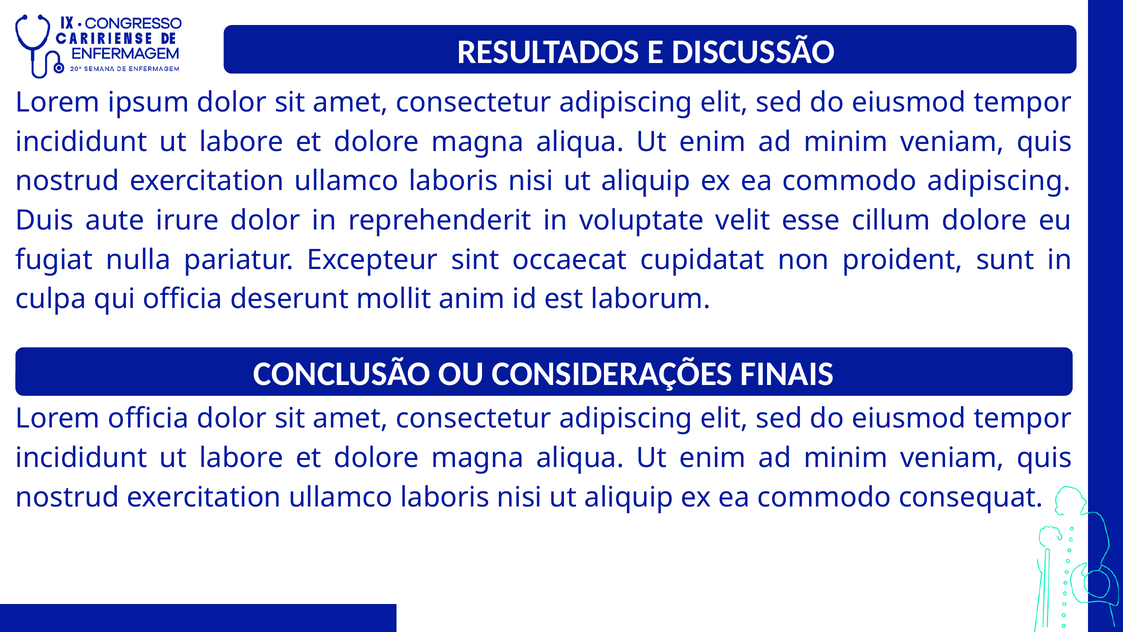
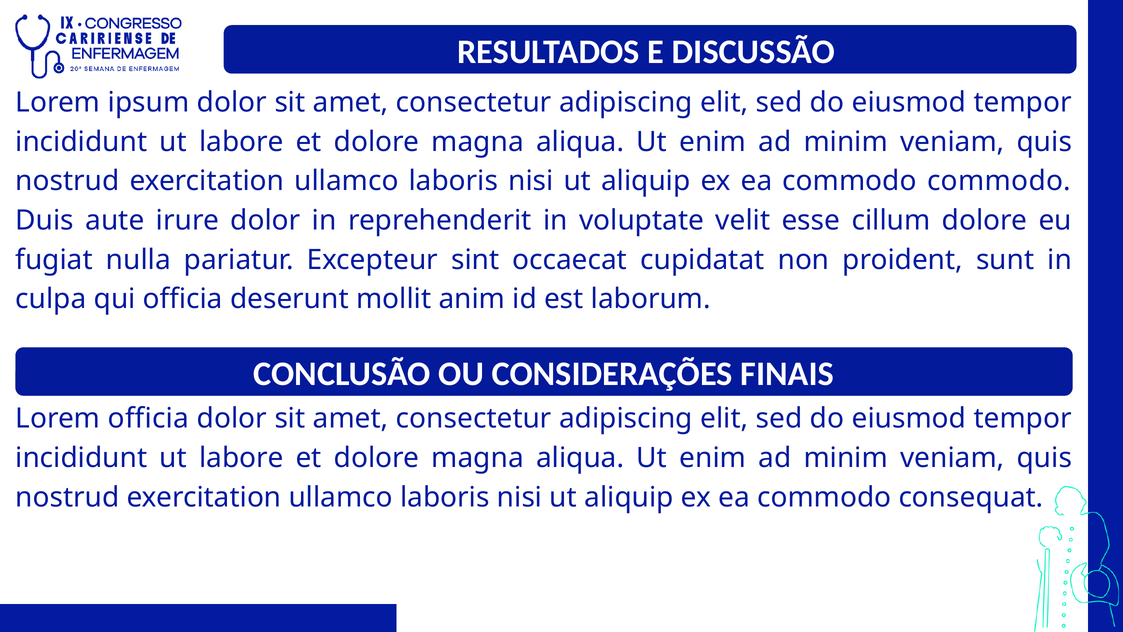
commodo adipiscing: adipiscing -> commodo
